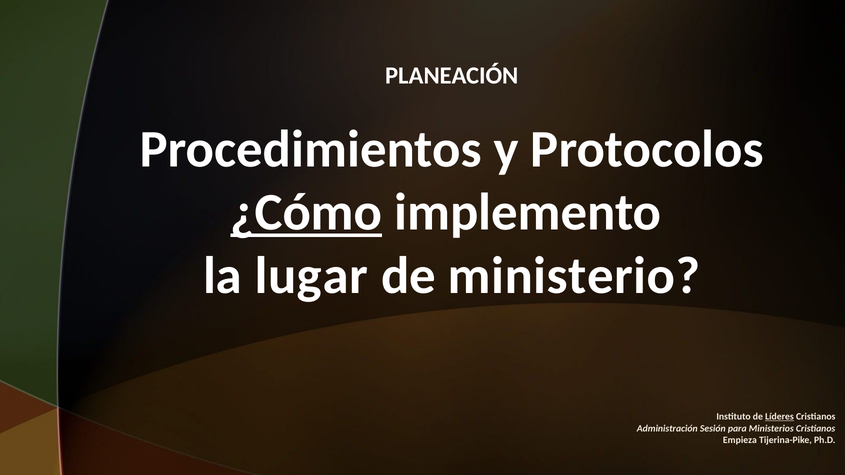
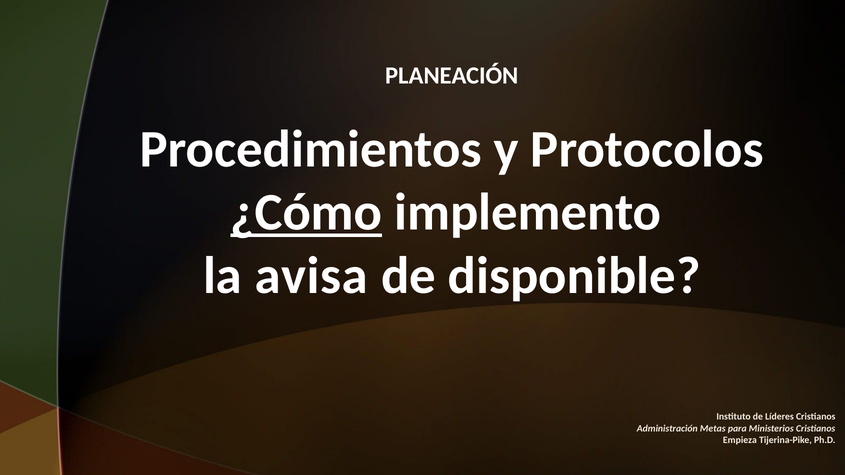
lugar: lugar -> avisa
ministerio: ministerio -> disponible
Líderes underline: present -> none
Sesión: Sesión -> Metas
